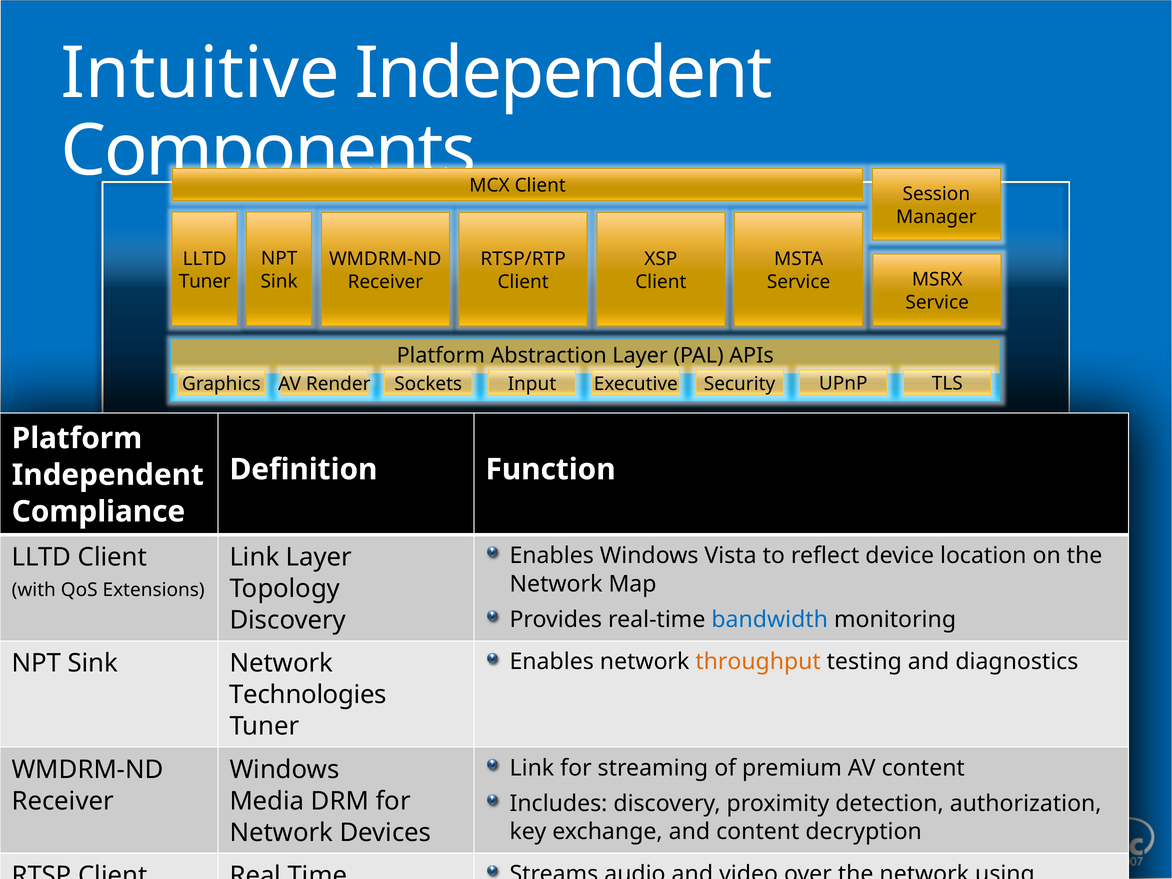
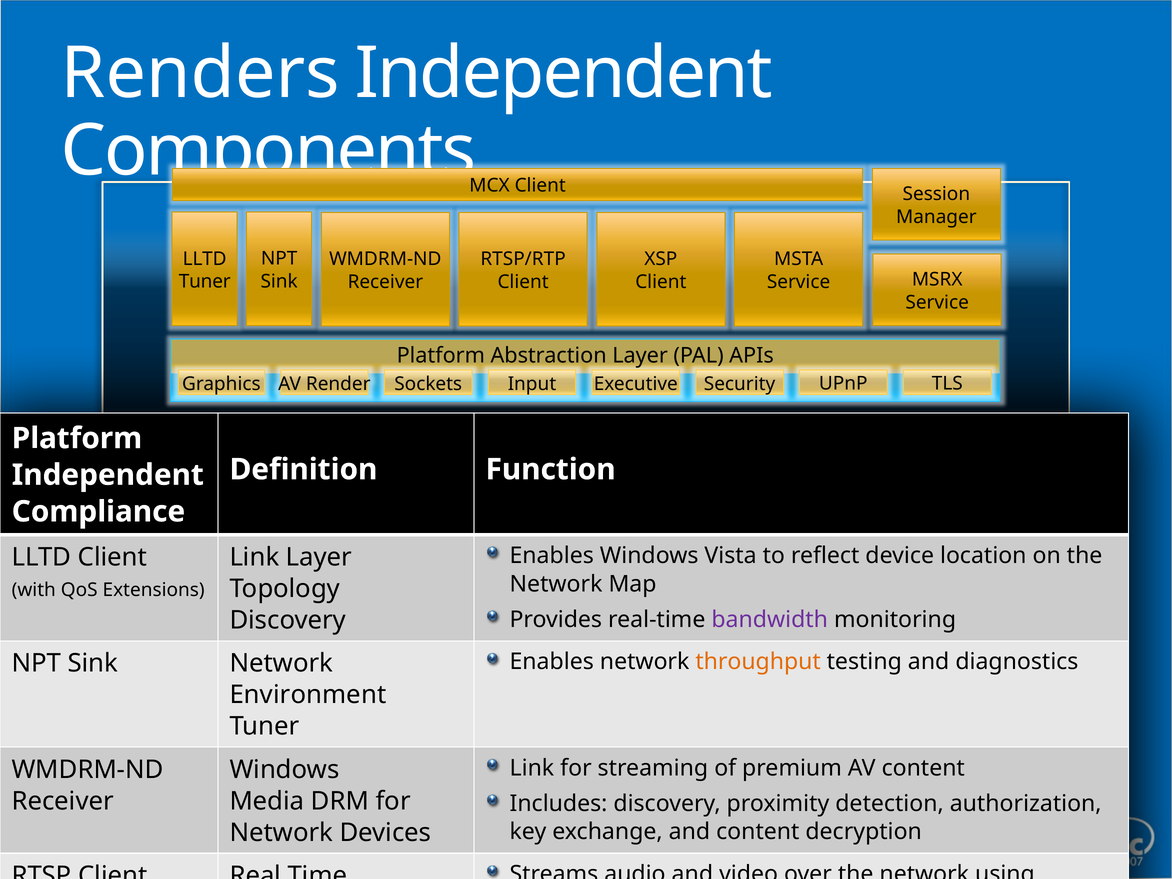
Intuitive: Intuitive -> Renders
bandwidth colour: blue -> purple
Technologies: Technologies -> Environment
